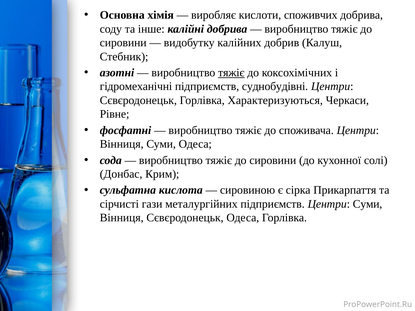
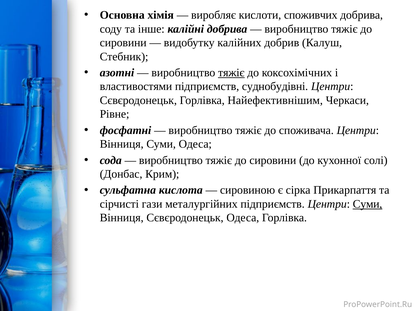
гідромеханічні: гідромеханічні -> властивостями
Характеризуються: Характеризуються -> Найефективнішим
Суми at (368, 204) underline: none -> present
